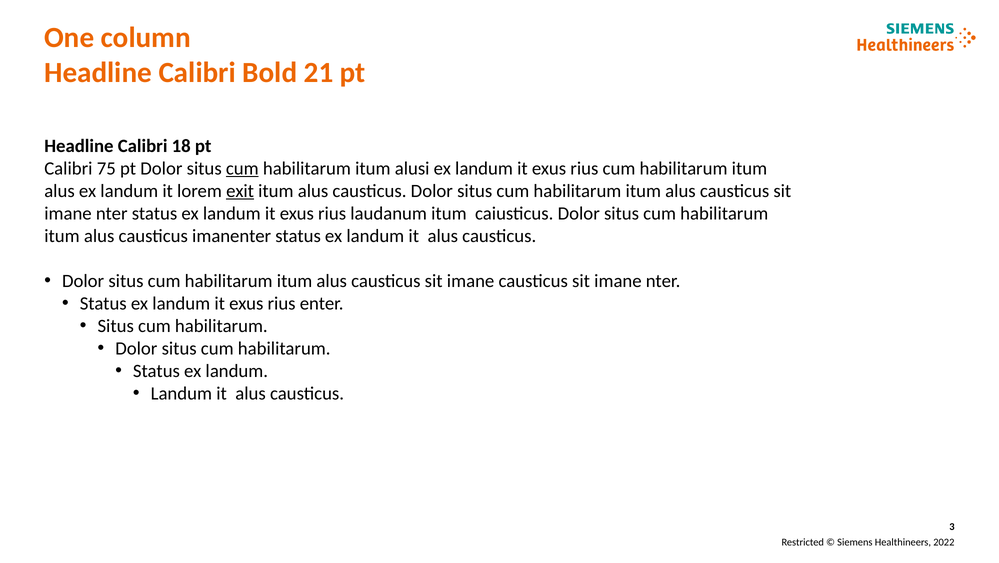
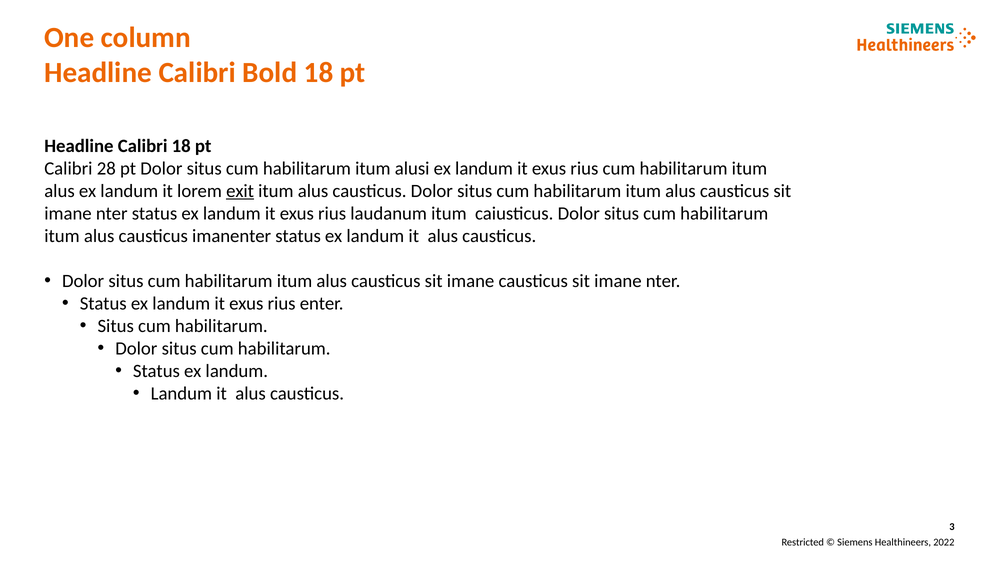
Bold 21: 21 -> 18
75: 75 -> 28
cum at (242, 168) underline: present -> none
